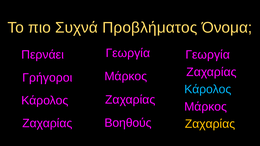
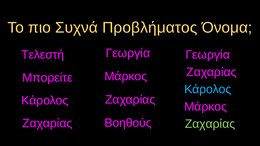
Περνάει: Περνάει -> Τελεστή
Γρήγοροι: Γρήγοροι -> Μπορείτε
Ζαχαρίας at (210, 124) colour: yellow -> light green
